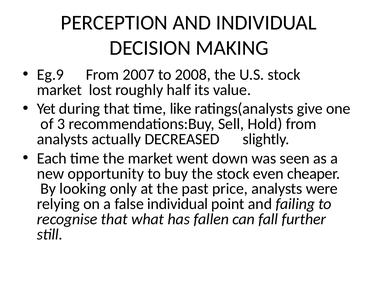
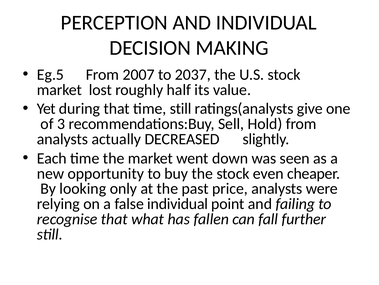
Eg.9: Eg.9 -> Eg.5
2008: 2008 -> 2037
time like: like -> still
